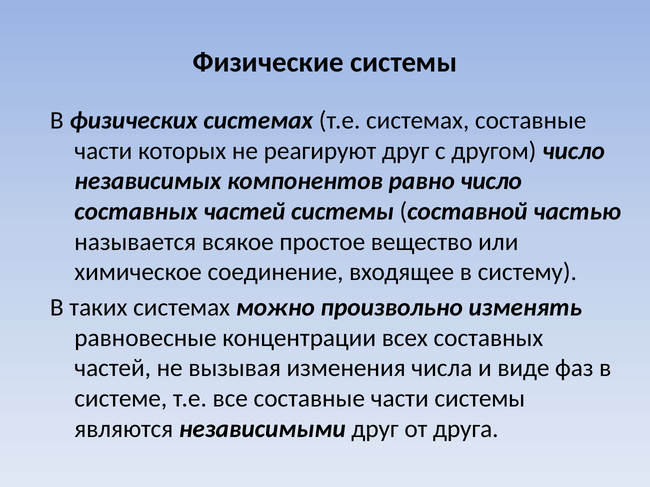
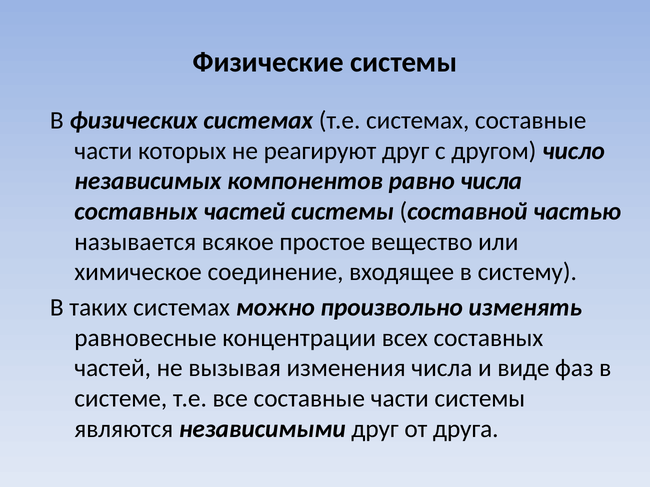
равно число: число -> числа
